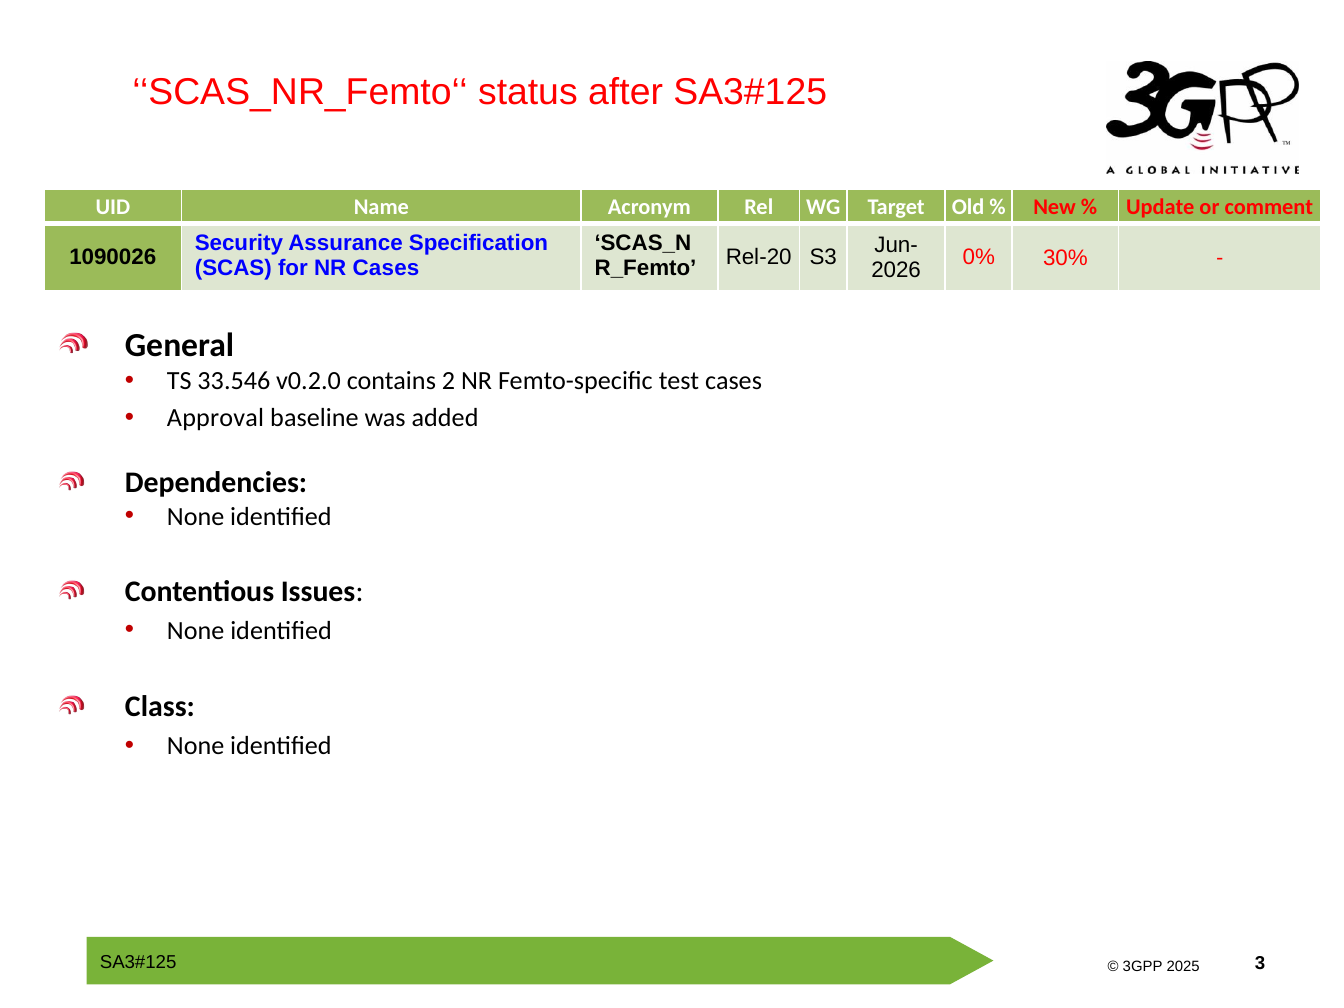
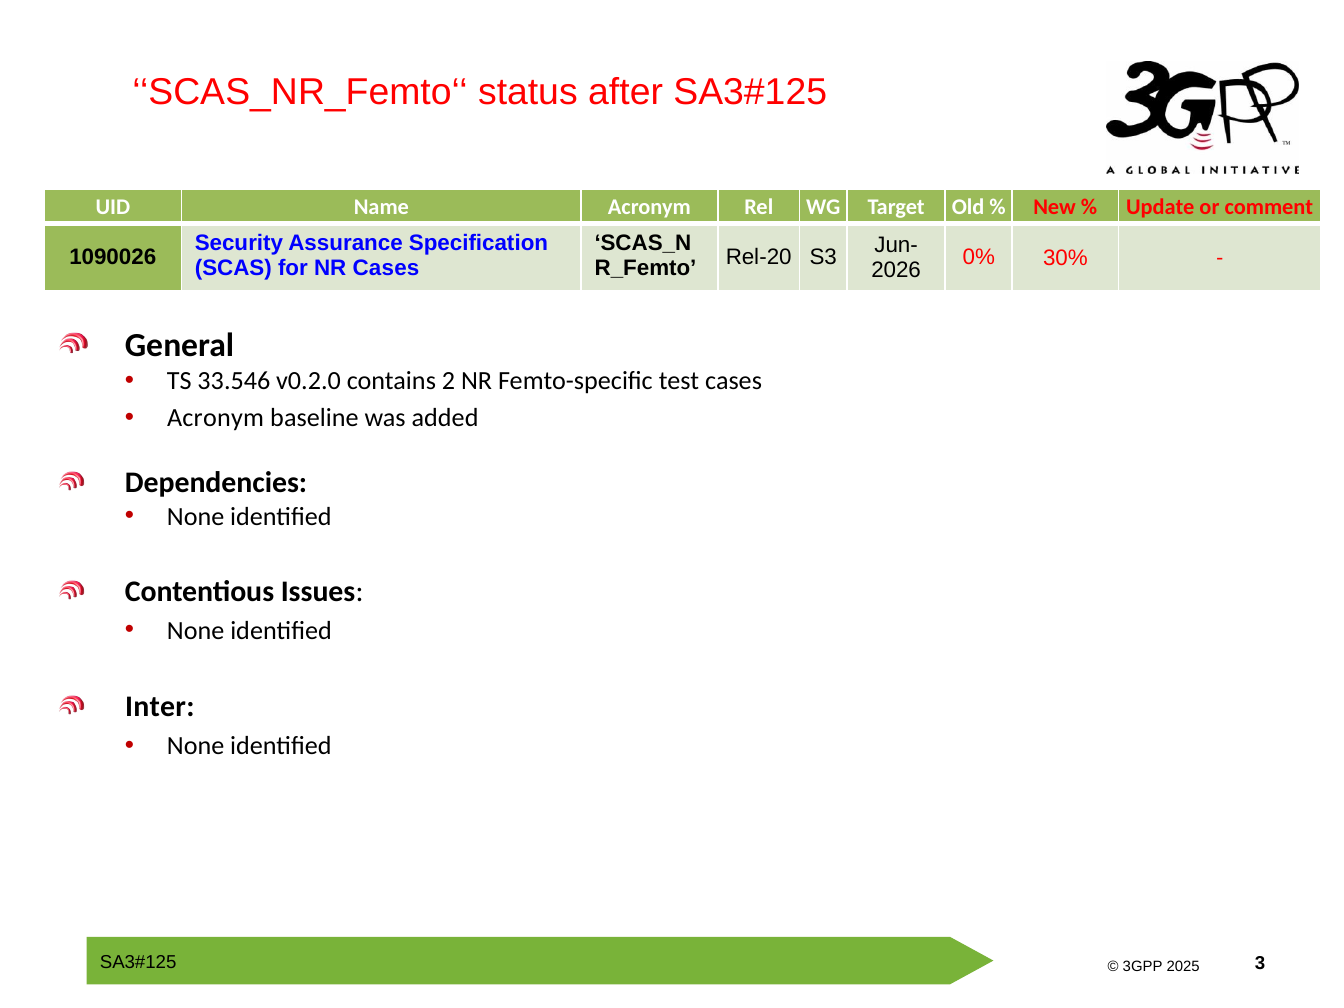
Approval at (216, 418): Approval -> Acronym
Class: Class -> Inter
